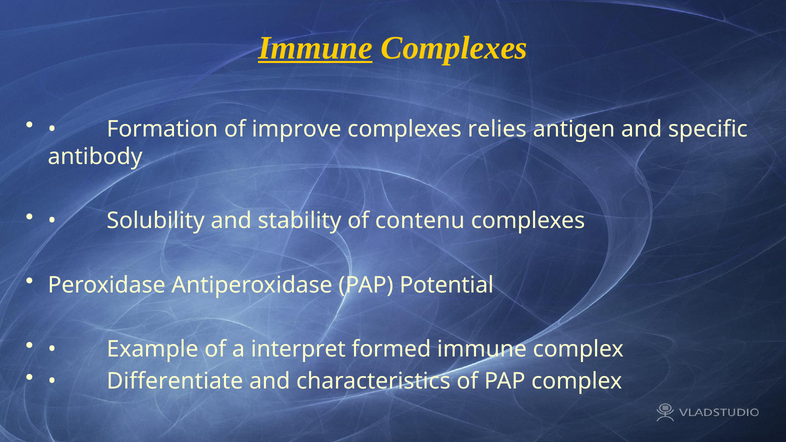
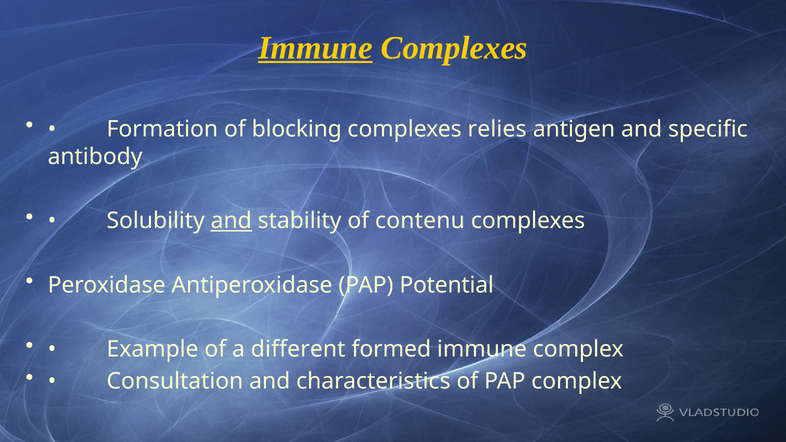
improve: improve -> blocking
and at (231, 221) underline: none -> present
interpret: interpret -> different
Differentiate: Differentiate -> Consultation
